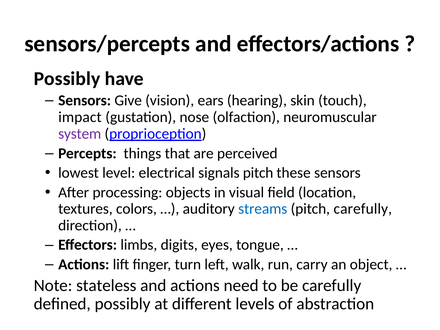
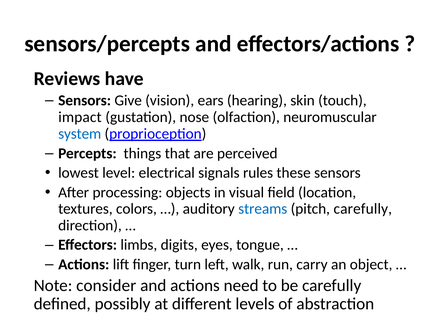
Possibly at (67, 79): Possibly -> Reviews
system colour: purple -> blue
signals pitch: pitch -> rules
stateless: stateless -> consider
